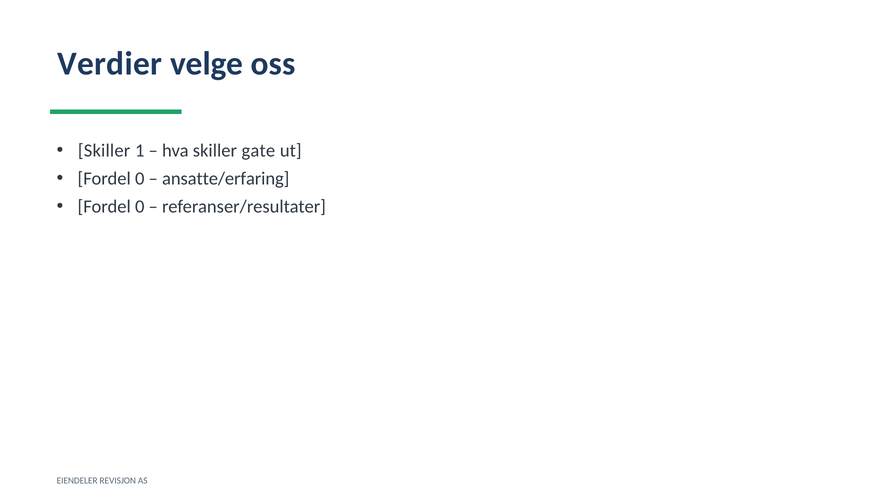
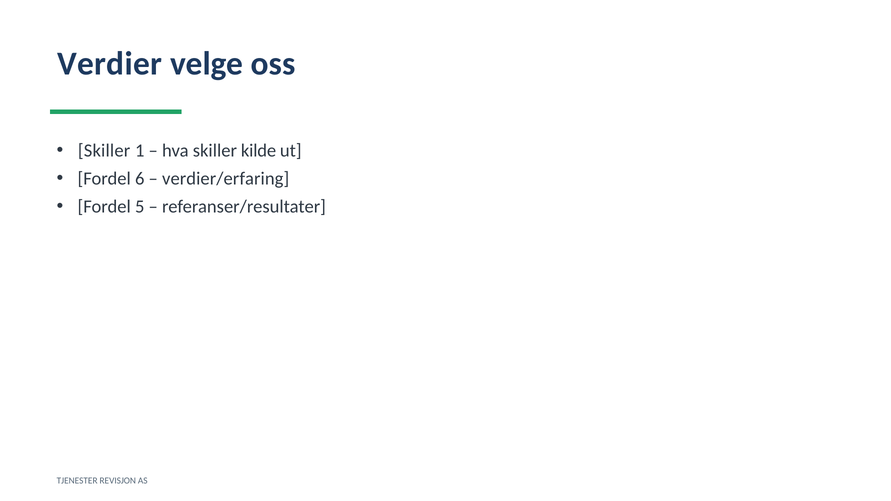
gate: gate -> kilde
0 at (140, 179): 0 -> 6
ansatte/erfaring: ansatte/erfaring -> verdier/erfaring
0 at (140, 207): 0 -> 5
EIENDELER: EIENDELER -> TJENESTER
